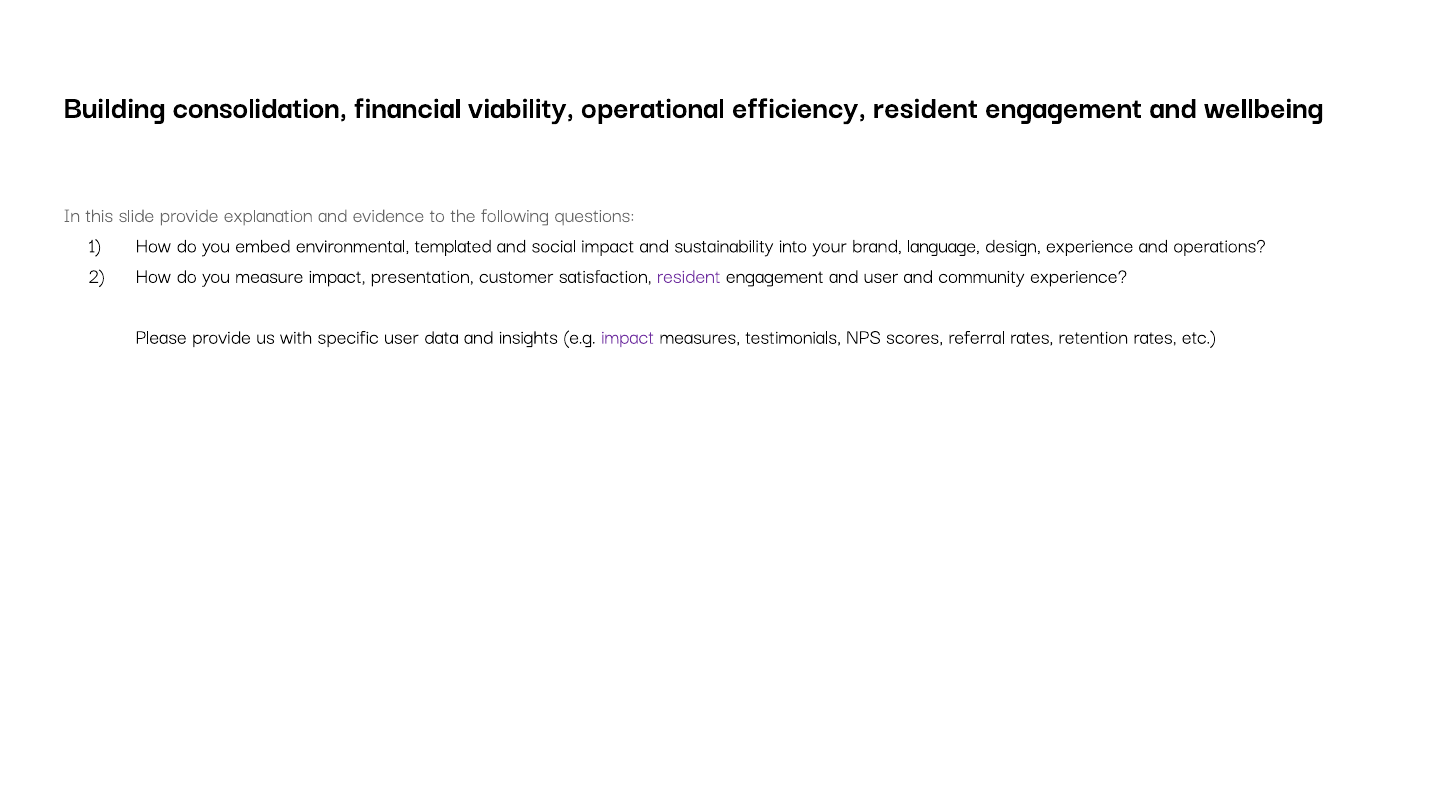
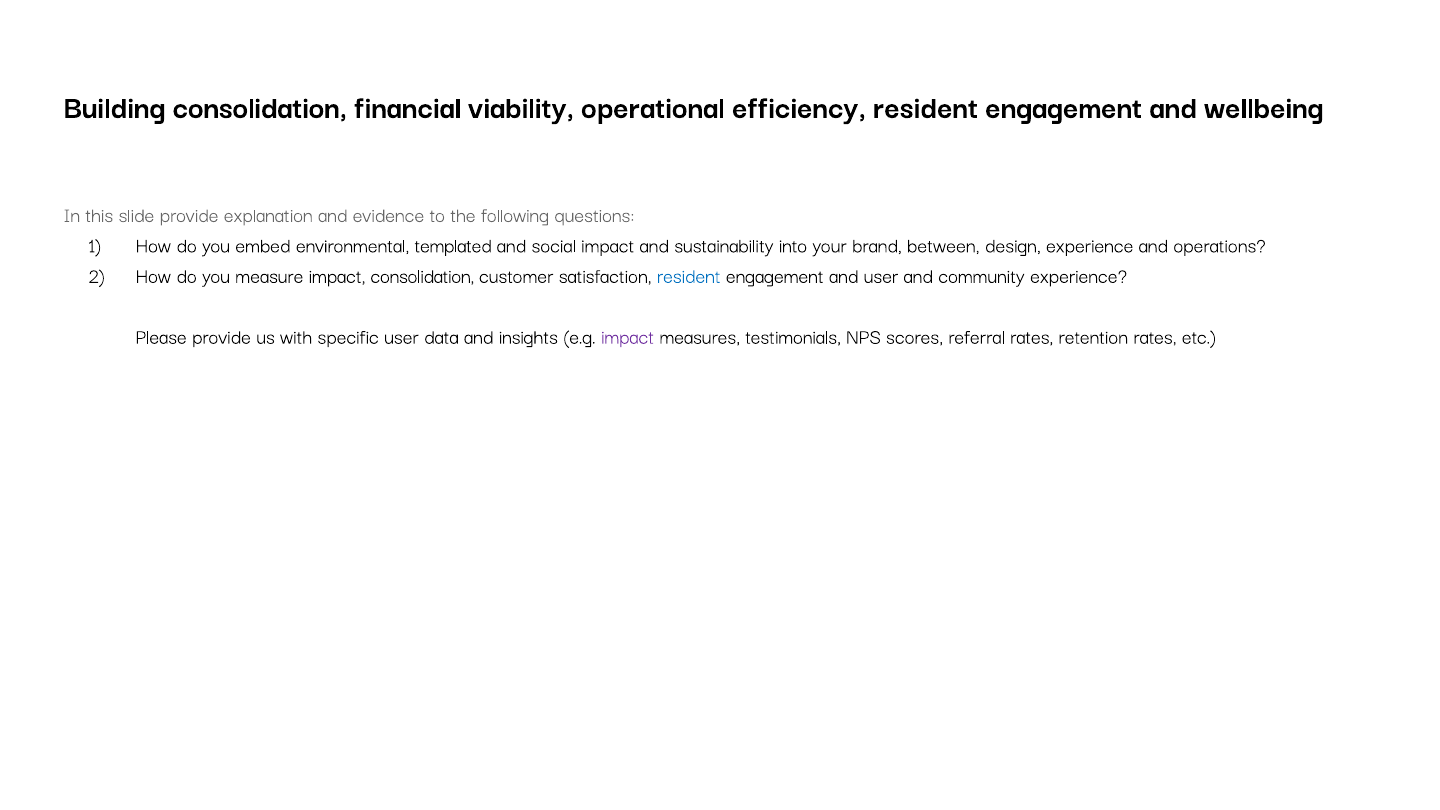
language: language -> between
impact presentation: presentation -> consolidation
resident at (689, 276) colour: purple -> blue
